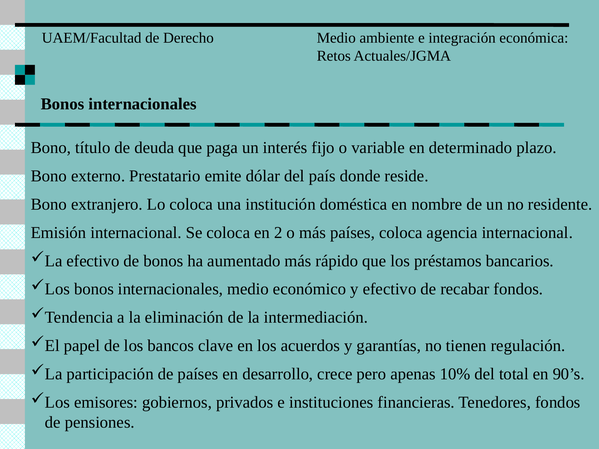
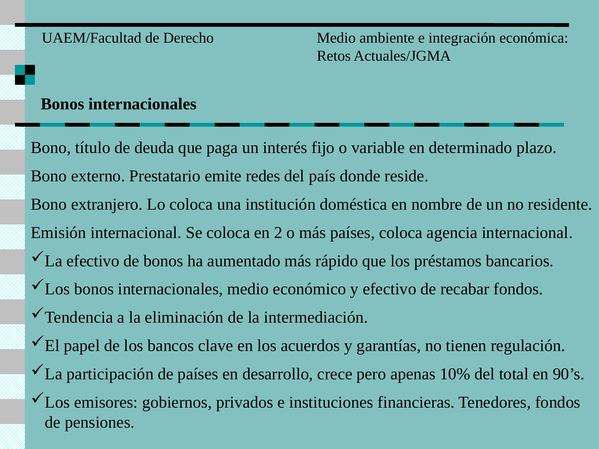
dólar: dólar -> redes
